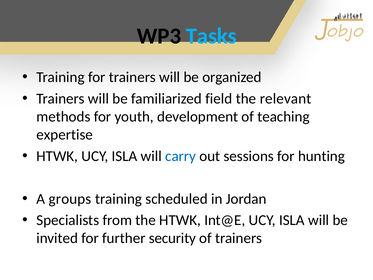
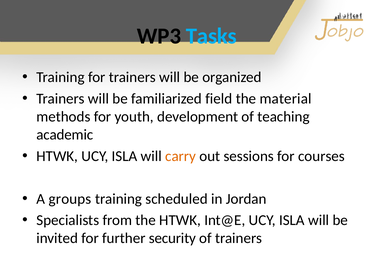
relevant: relevant -> material
expertise: expertise -> academic
carry colour: blue -> orange
hunting: hunting -> courses
